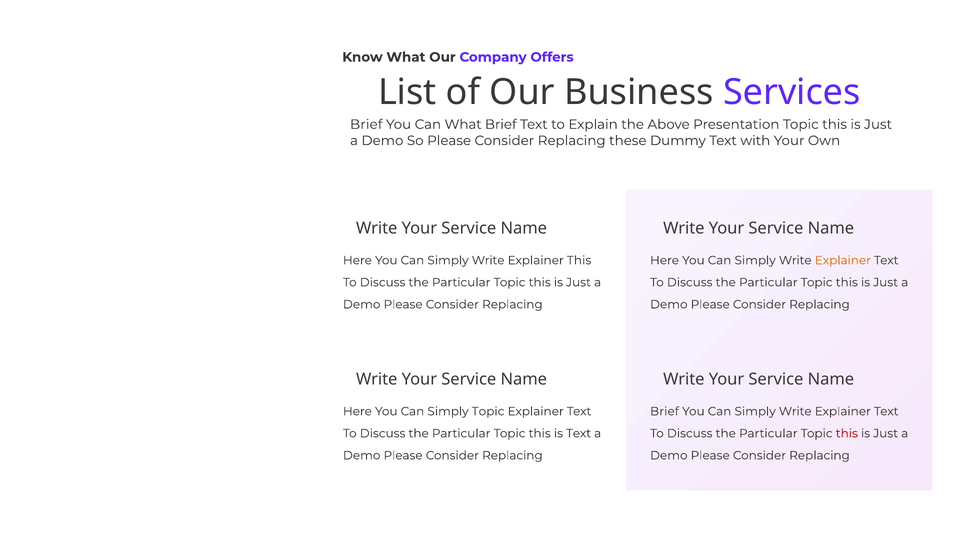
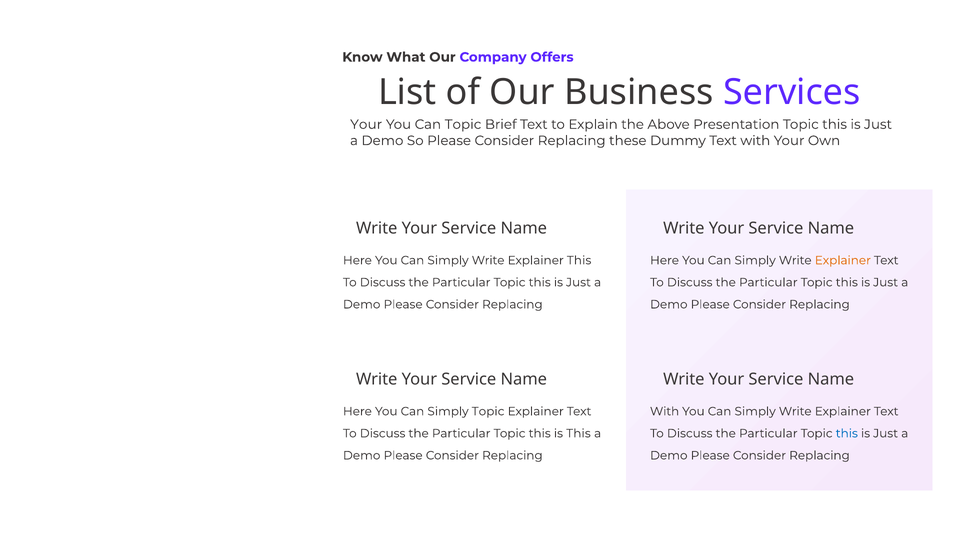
Brief at (366, 124): Brief -> Your
Can What: What -> Topic
Brief at (664, 411): Brief -> With
is Text: Text -> This
this at (847, 434) colour: red -> blue
